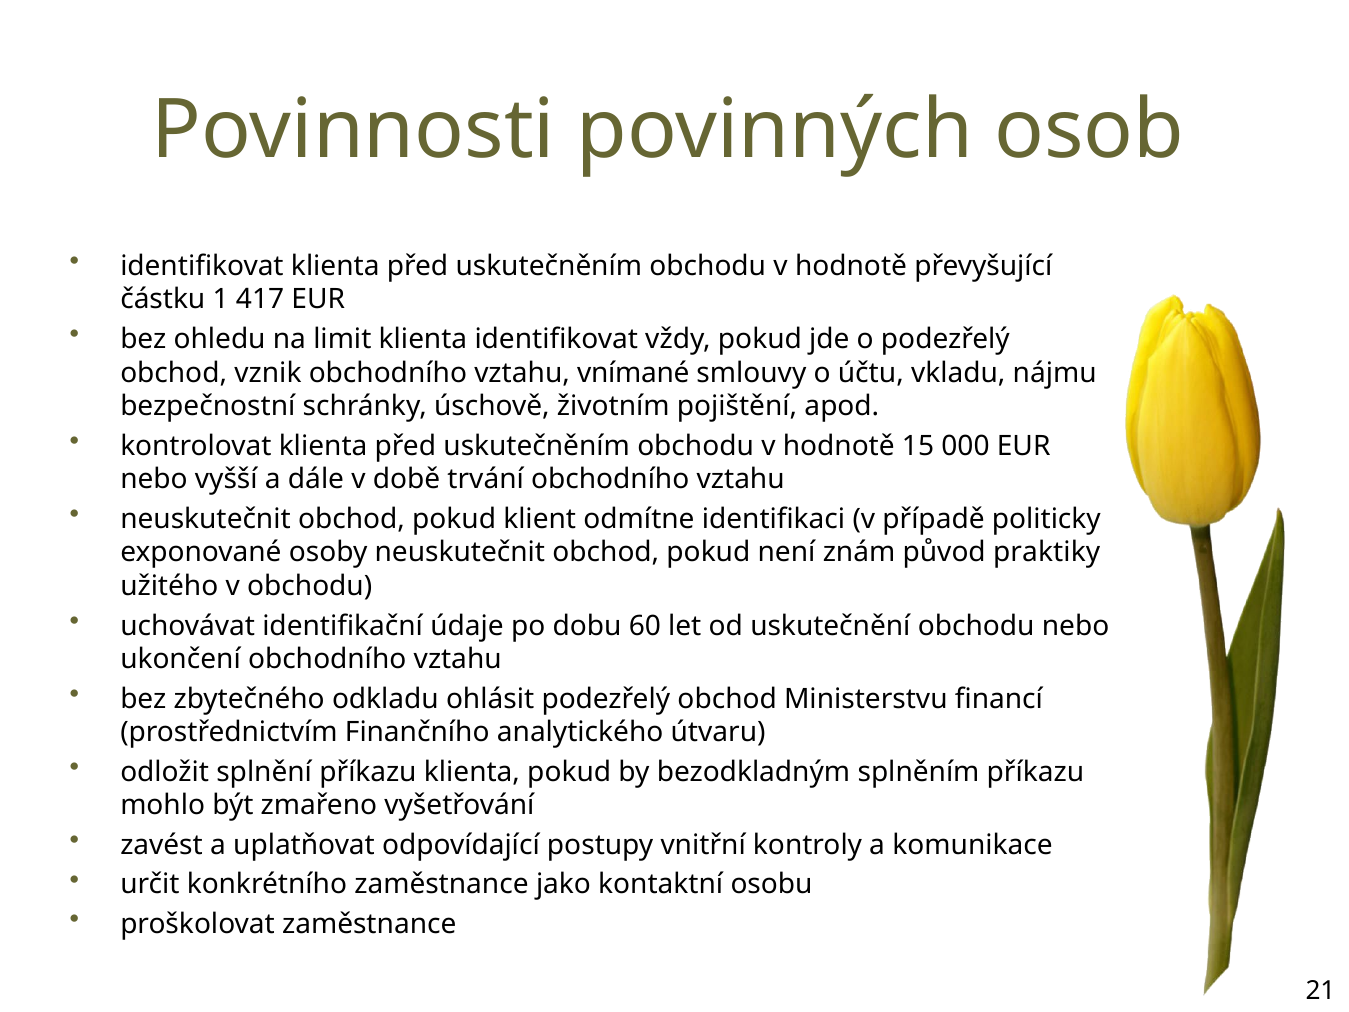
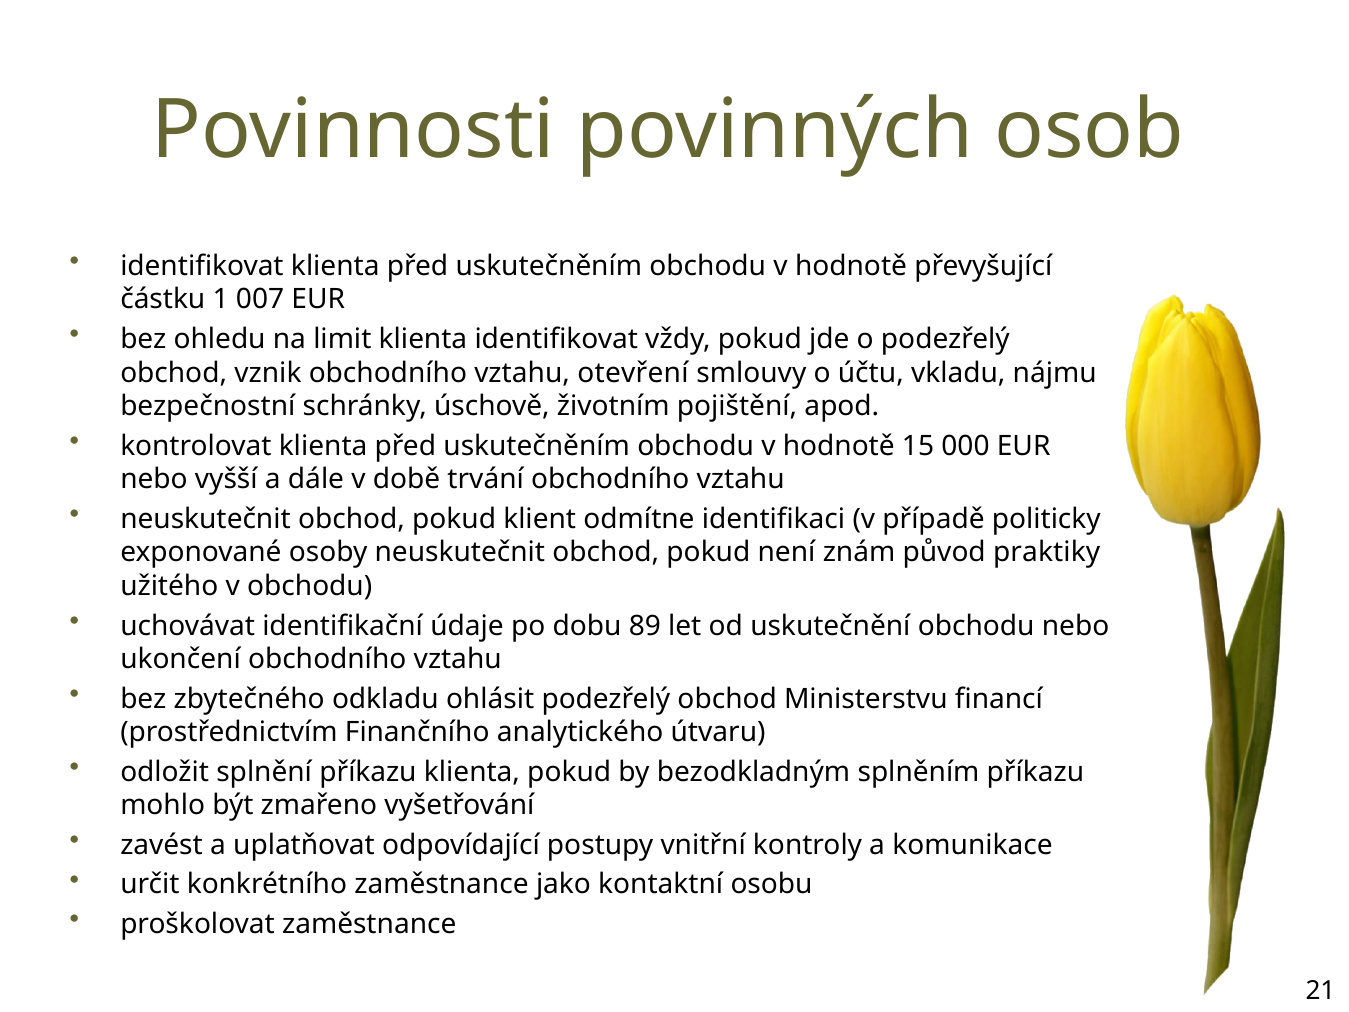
417: 417 -> 007
vnímané: vnímané -> otevření
60: 60 -> 89
